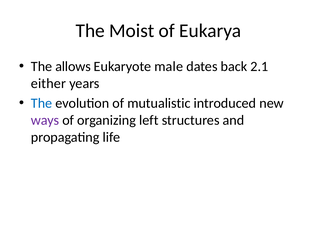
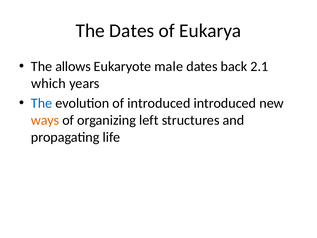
The Moist: Moist -> Dates
either: either -> which
of mutualistic: mutualistic -> introduced
ways colour: purple -> orange
